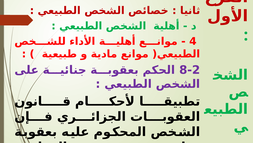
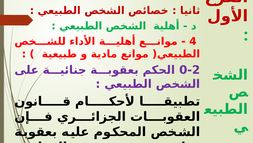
8-2: 8-2 -> 0-2
